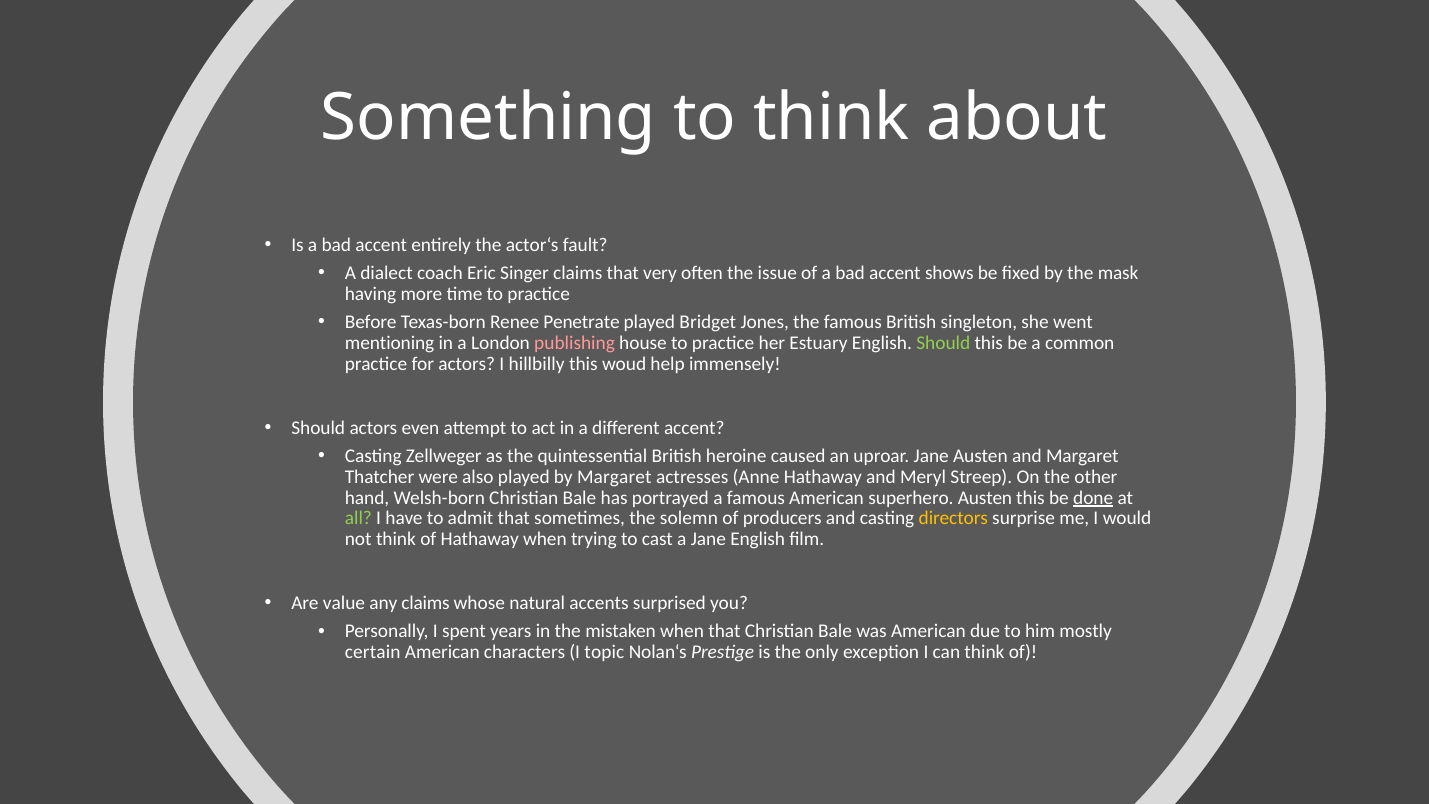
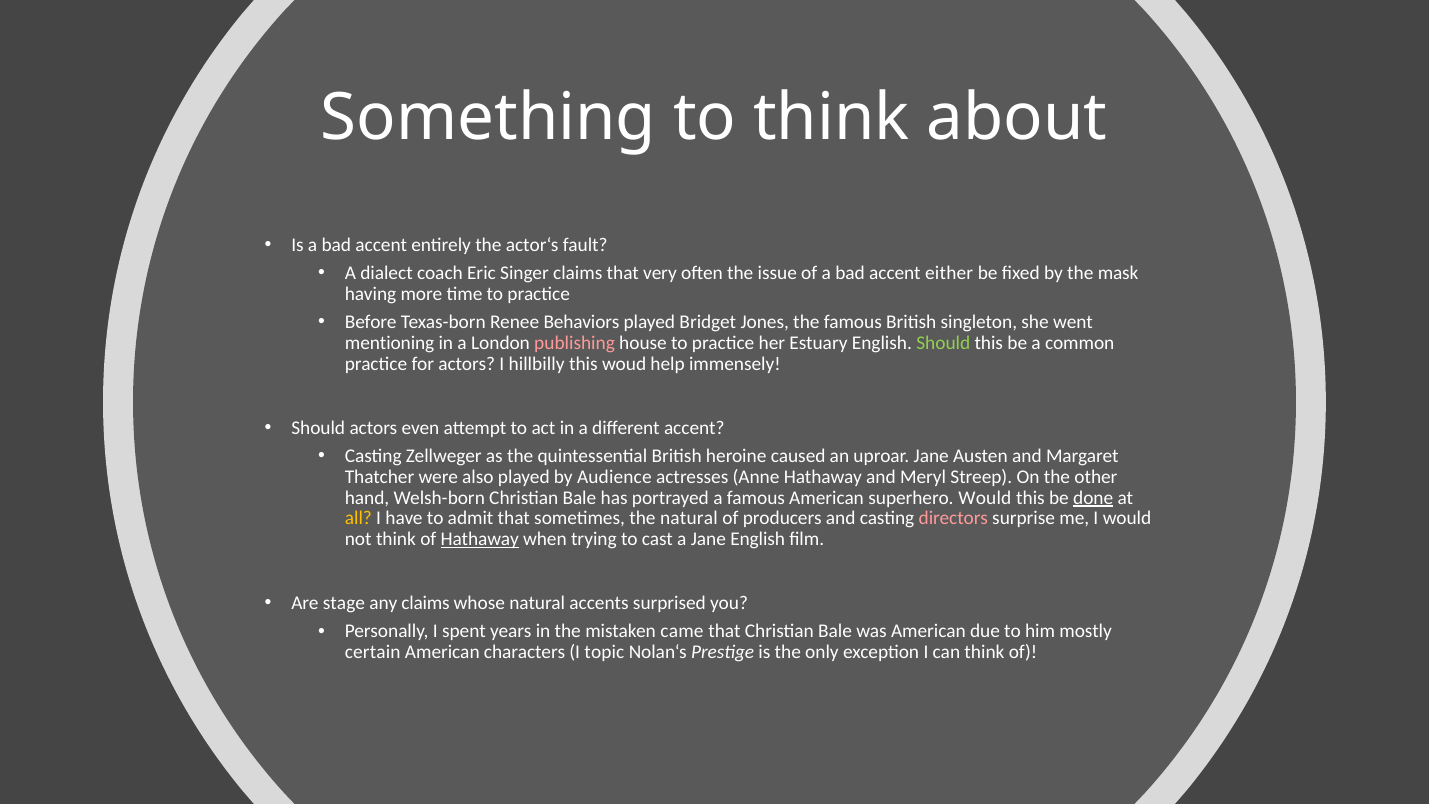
shows: shows -> either
Penetrate: Penetrate -> Behaviors
by Margaret: Margaret -> Audience
superhero Austen: Austen -> Would
all colour: light green -> yellow
the solemn: solemn -> natural
directors colour: yellow -> pink
Hathaway at (480, 539) underline: none -> present
value: value -> stage
mistaken when: when -> came
